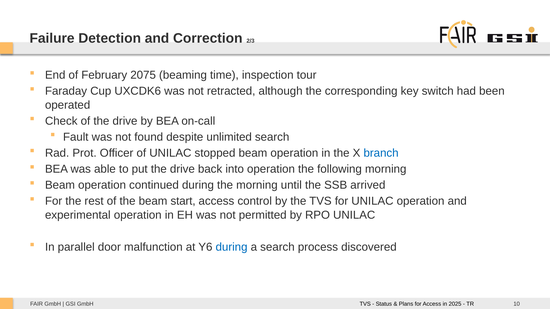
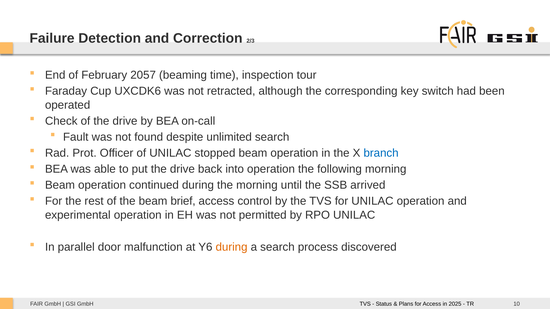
2075: 2075 -> 2057
start: start -> brief
during at (232, 247) colour: blue -> orange
